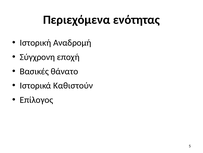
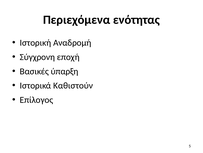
θάνατο: θάνατο -> ύπαρξη
